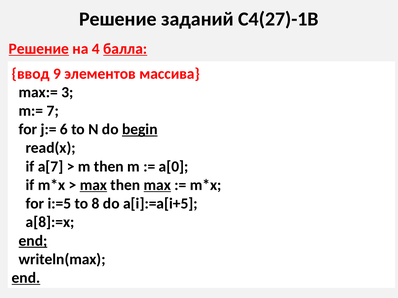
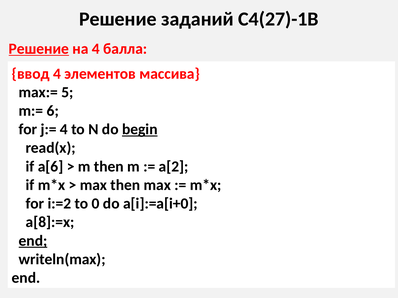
балла underline: present -> none
ввод 9: 9 -> 4
3: 3 -> 5
7: 7 -> 6
j:= 6: 6 -> 4
a[7: a[7 -> a[6
a[0: a[0 -> a[2
max at (93, 185) underline: present -> none
max at (157, 185) underline: present -> none
i:=5: i:=5 -> i:=2
8: 8 -> 0
a[i]:=a[i+5: a[i]:=a[i+5 -> a[i]:=a[i+0
end at (26, 278) underline: present -> none
